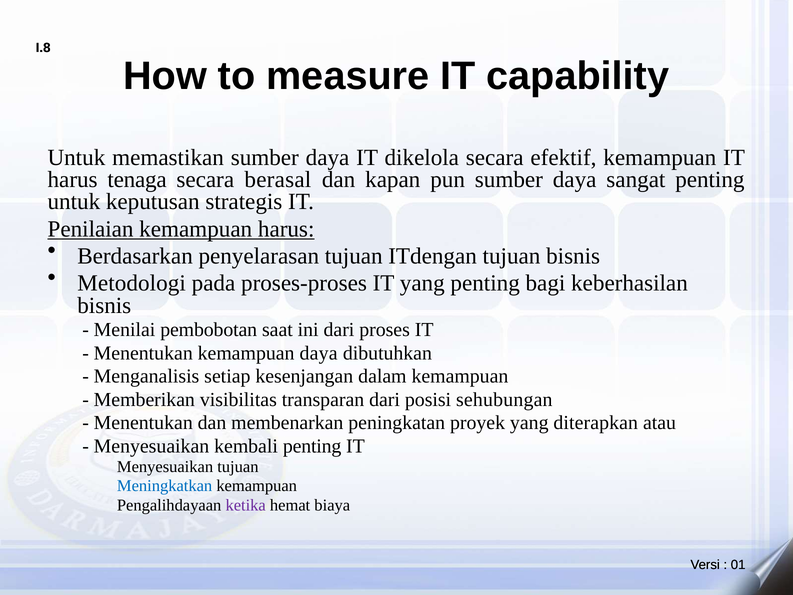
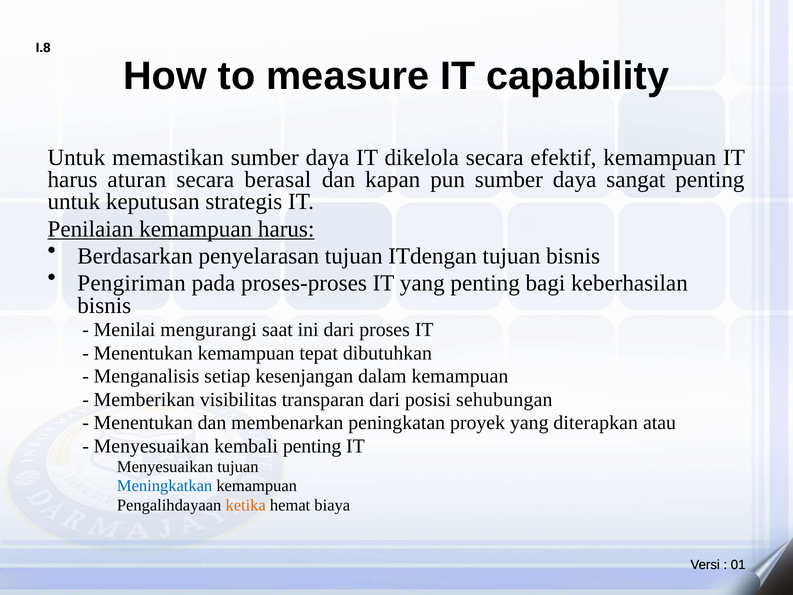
tenaga: tenaga -> aturan
Metodologi: Metodologi -> Pengiriman
pembobotan: pembobotan -> mengurangi
kemampuan daya: daya -> tepat
ketika colour: purple -> orange
